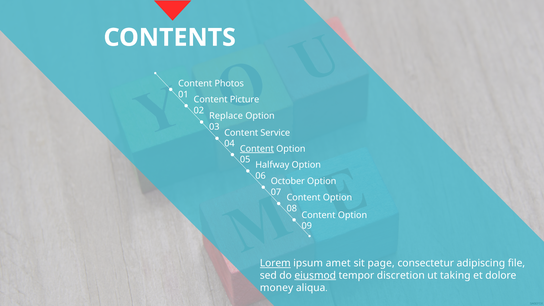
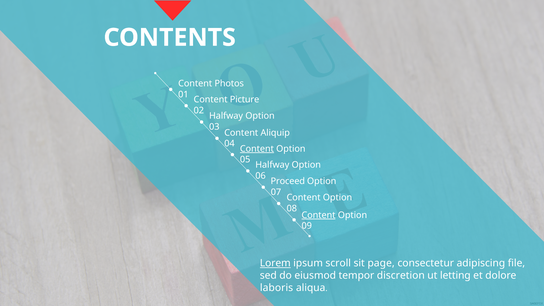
Replace at (226, 116): Replace -> Halfway
Service: Service -> Aliquip
October: October -> Proceed
Content at (319, 215) underline: none -> present
amet: amet -> scroll
eiusmod underline: present -> none
taking: taking -> letting
money: money -> laboris
